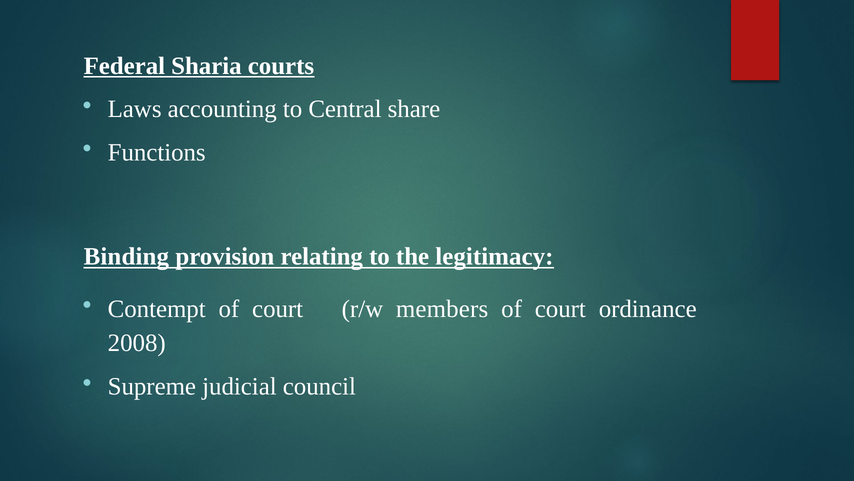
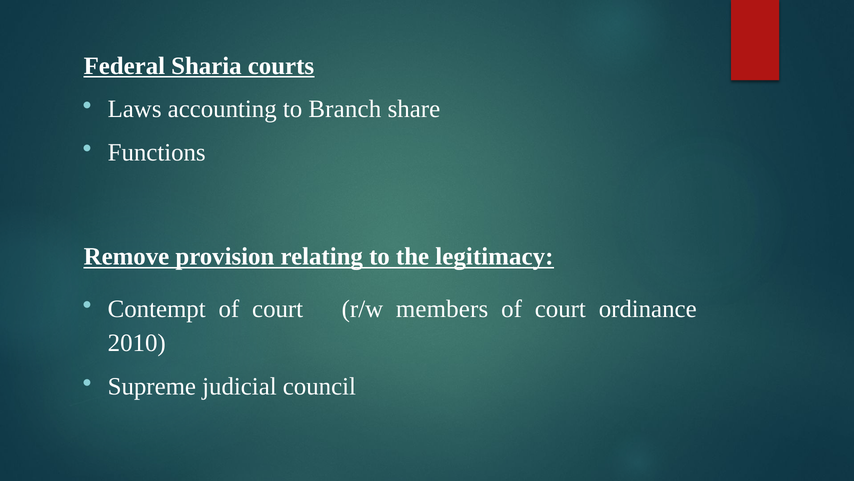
Central: Central -> Branch
Binding: Binding -> Remove
2008: 2008 -> 2010
